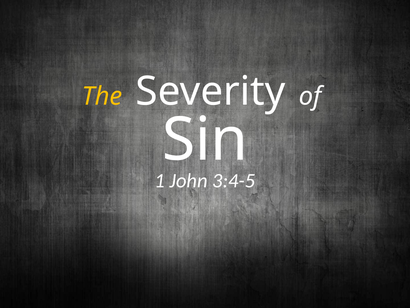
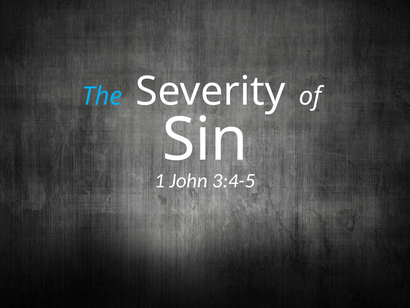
The colour: yellow -> light blue
